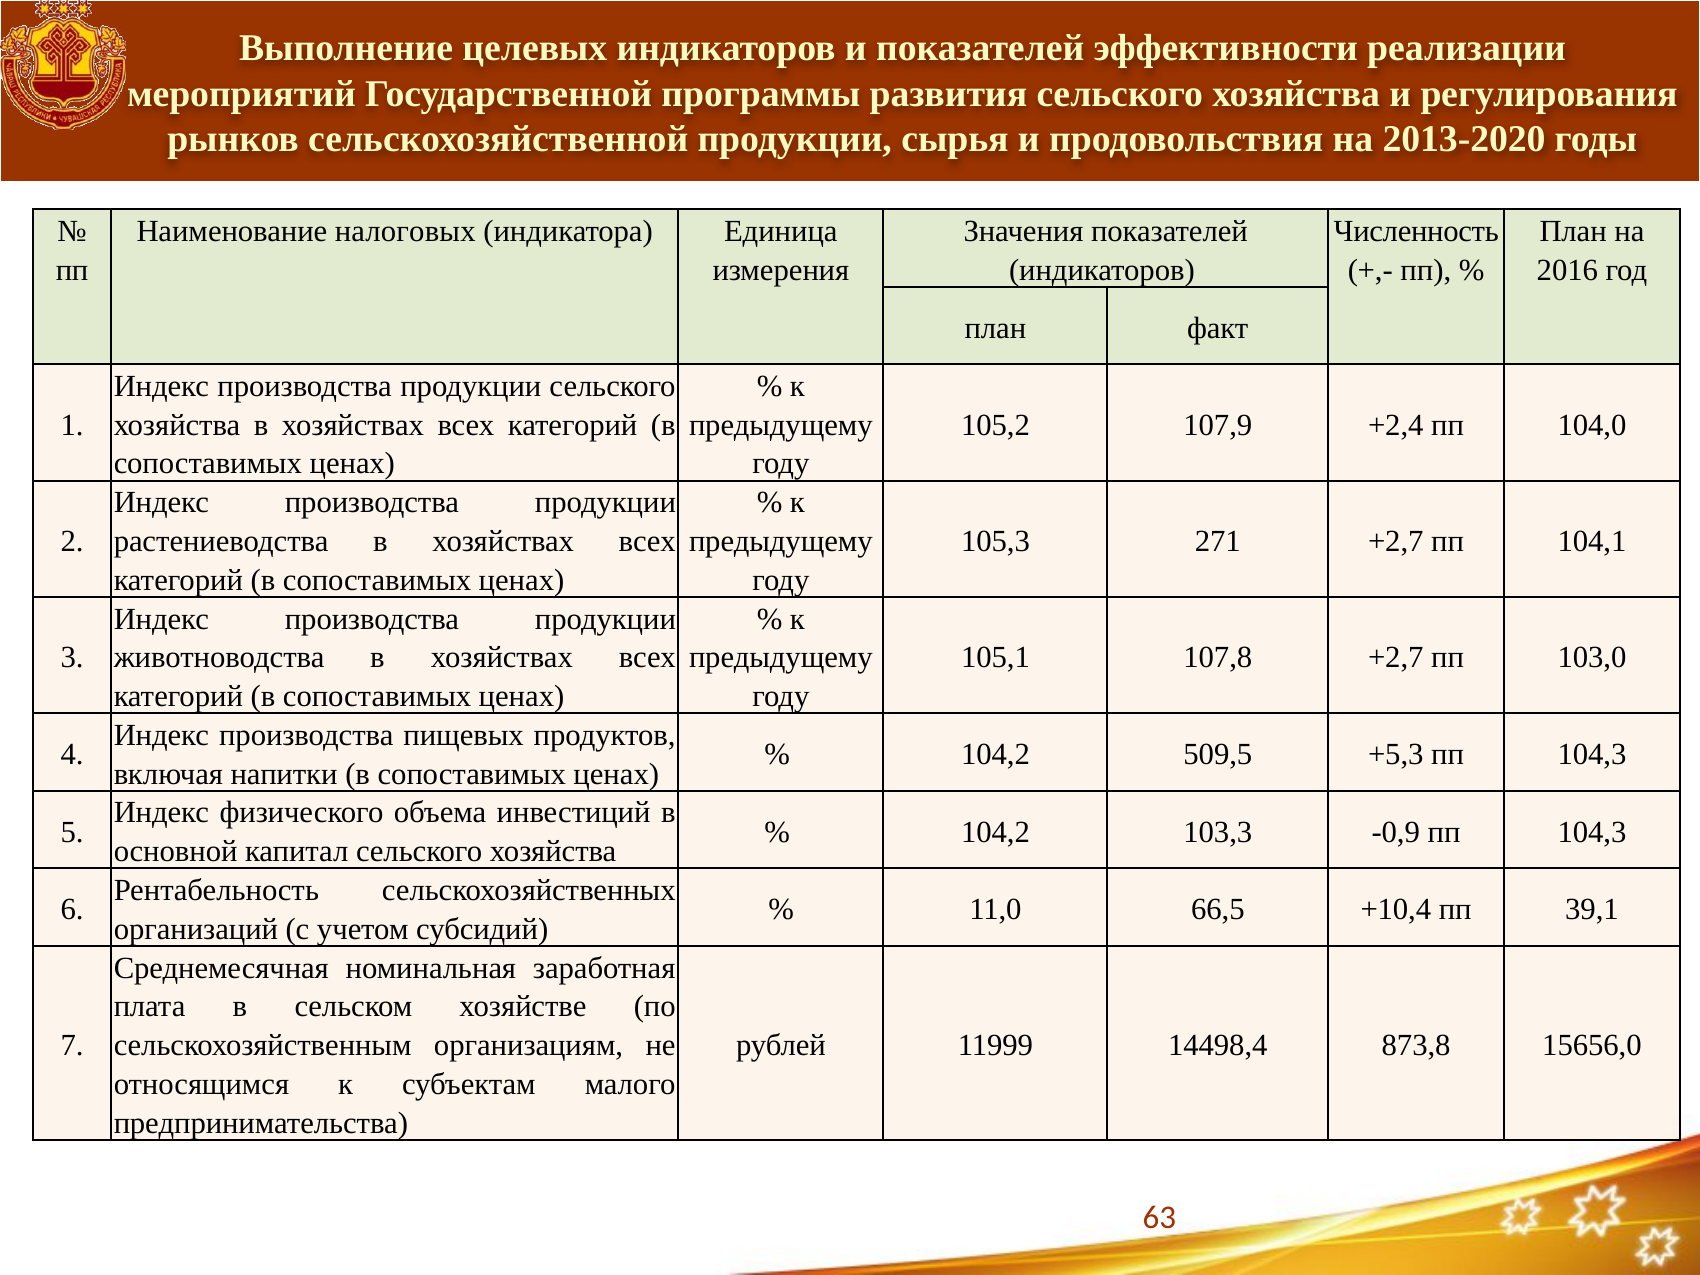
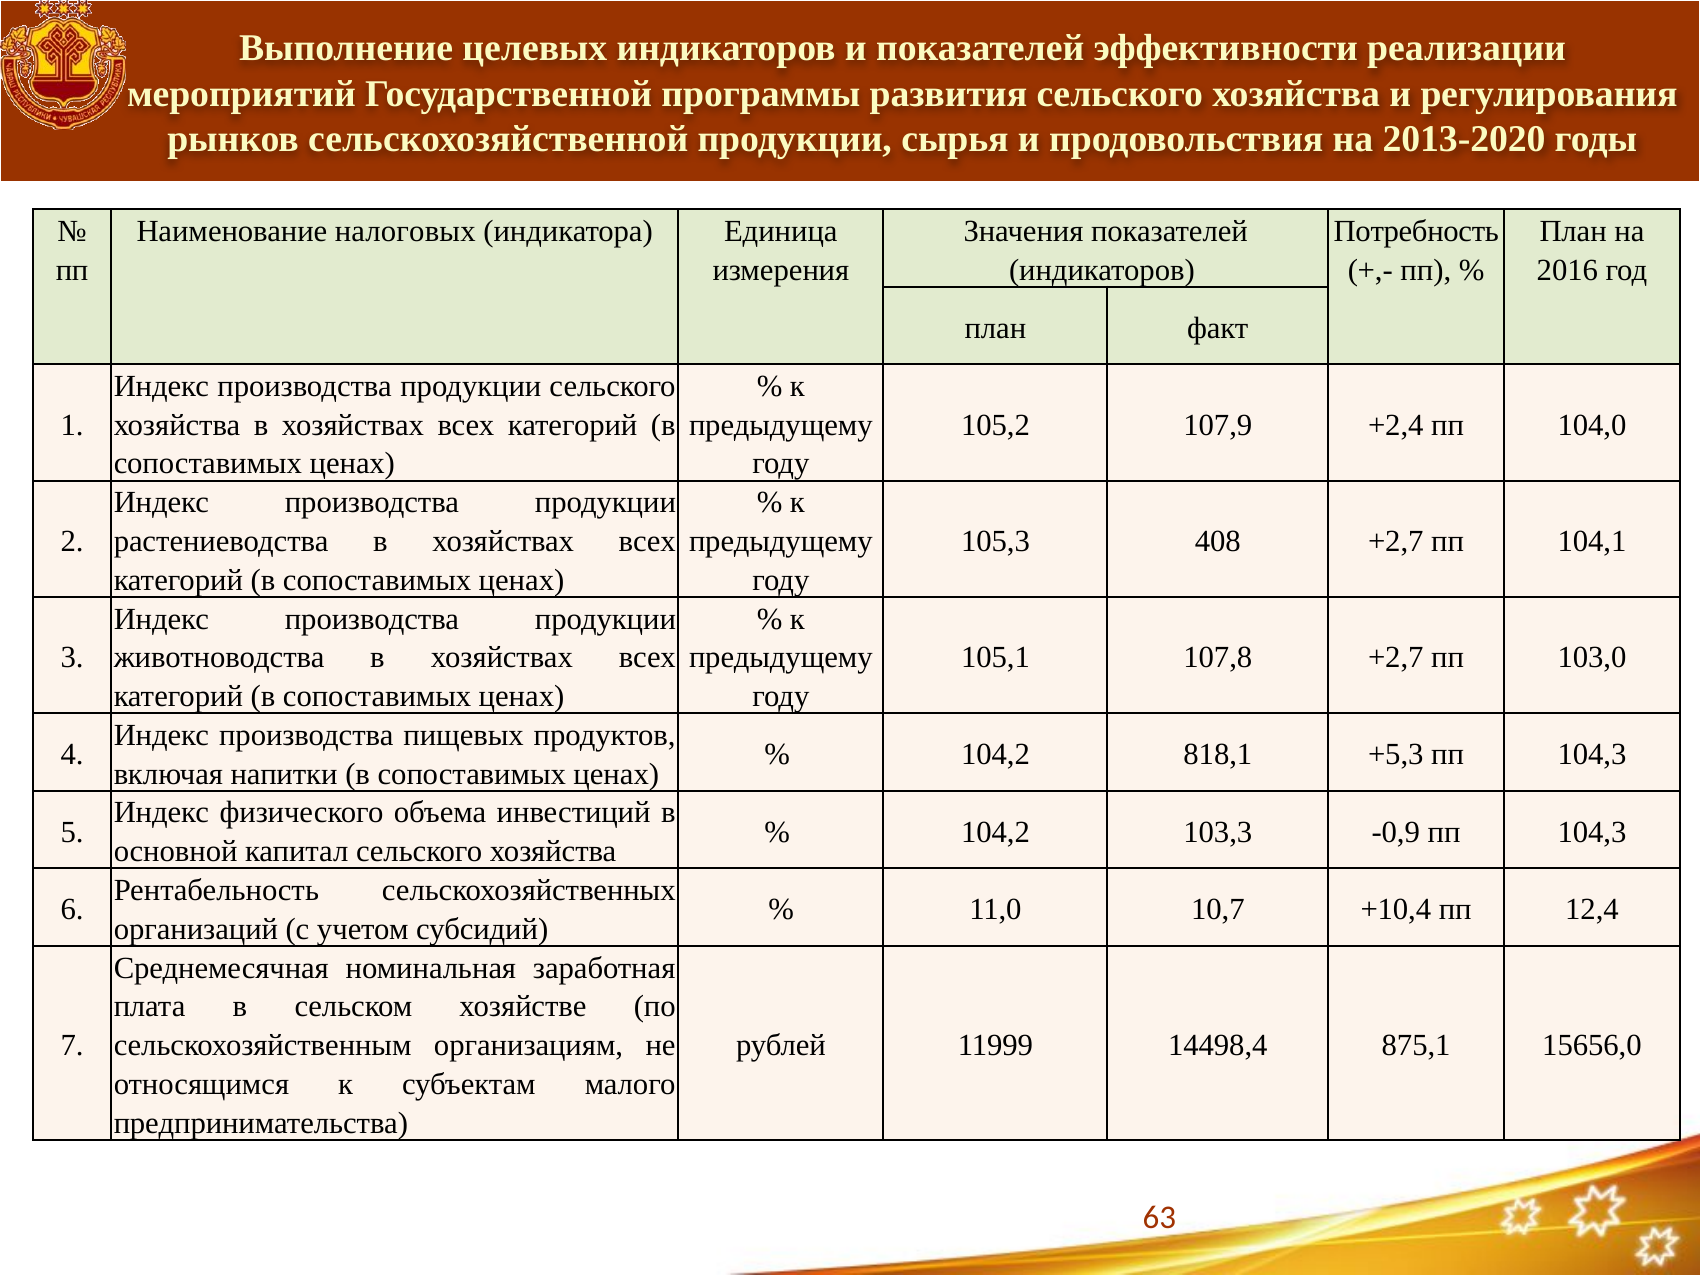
Численность: Численность -> Потребность
271: 271 -> 408
509,5: 509,5 -> 818,1
66,5: 66,5 -> 10,7
39,1: 39,1 -> 12,4
873,8: 873,8 -> 875,1
